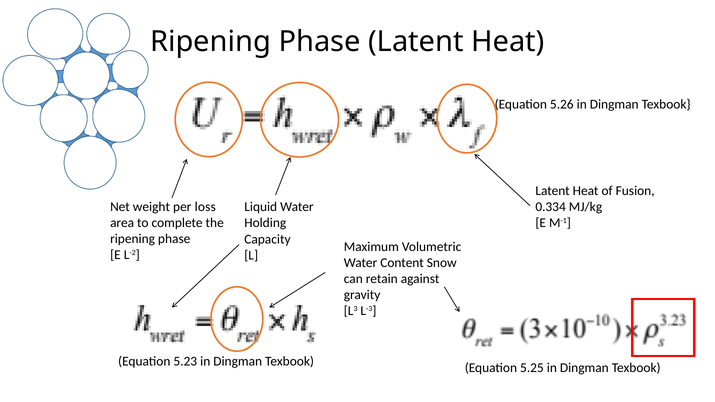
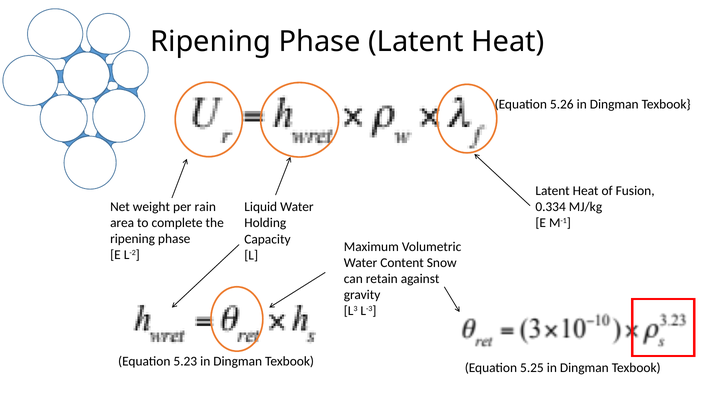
loss: loss -> rain
